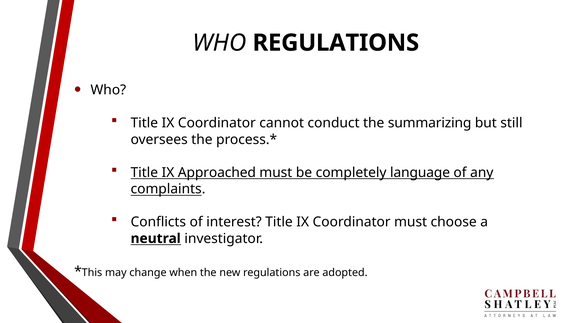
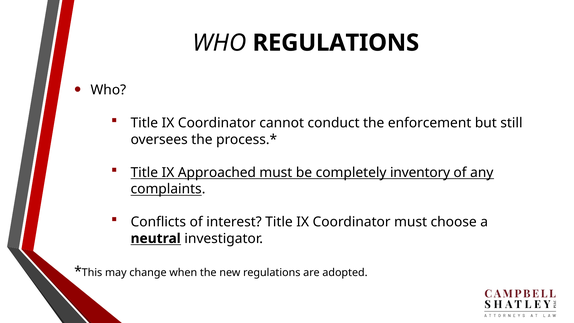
summarizing: summarizing -> enforcement
language: language -> inventory
